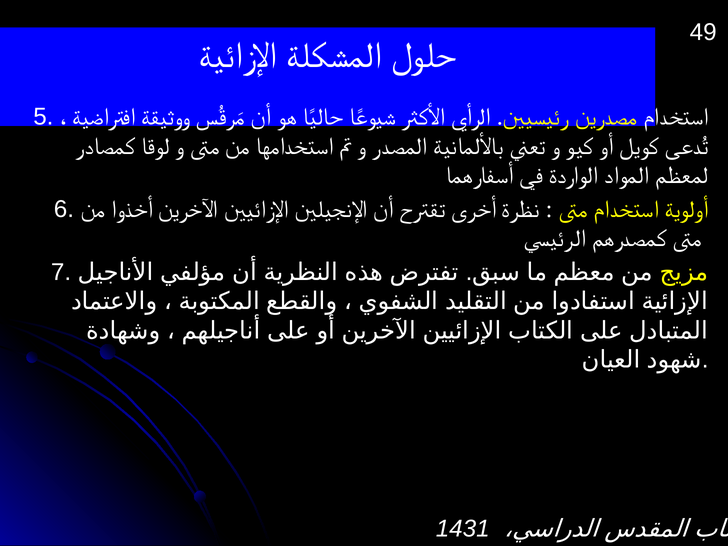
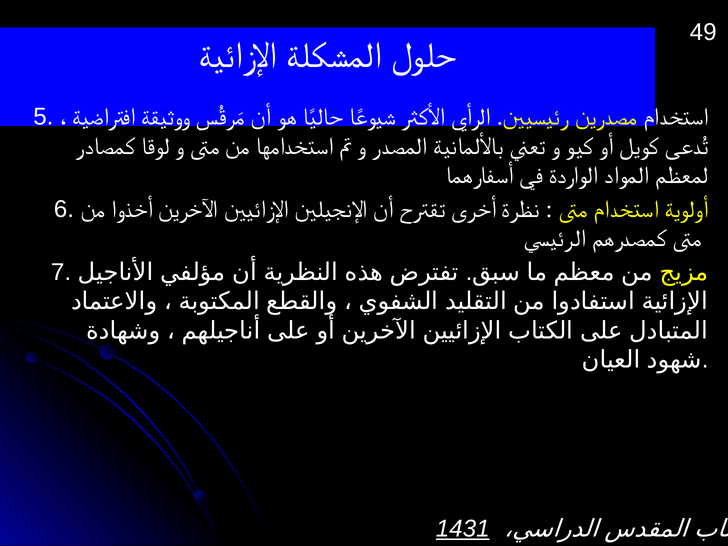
1431 underline: none -> present
